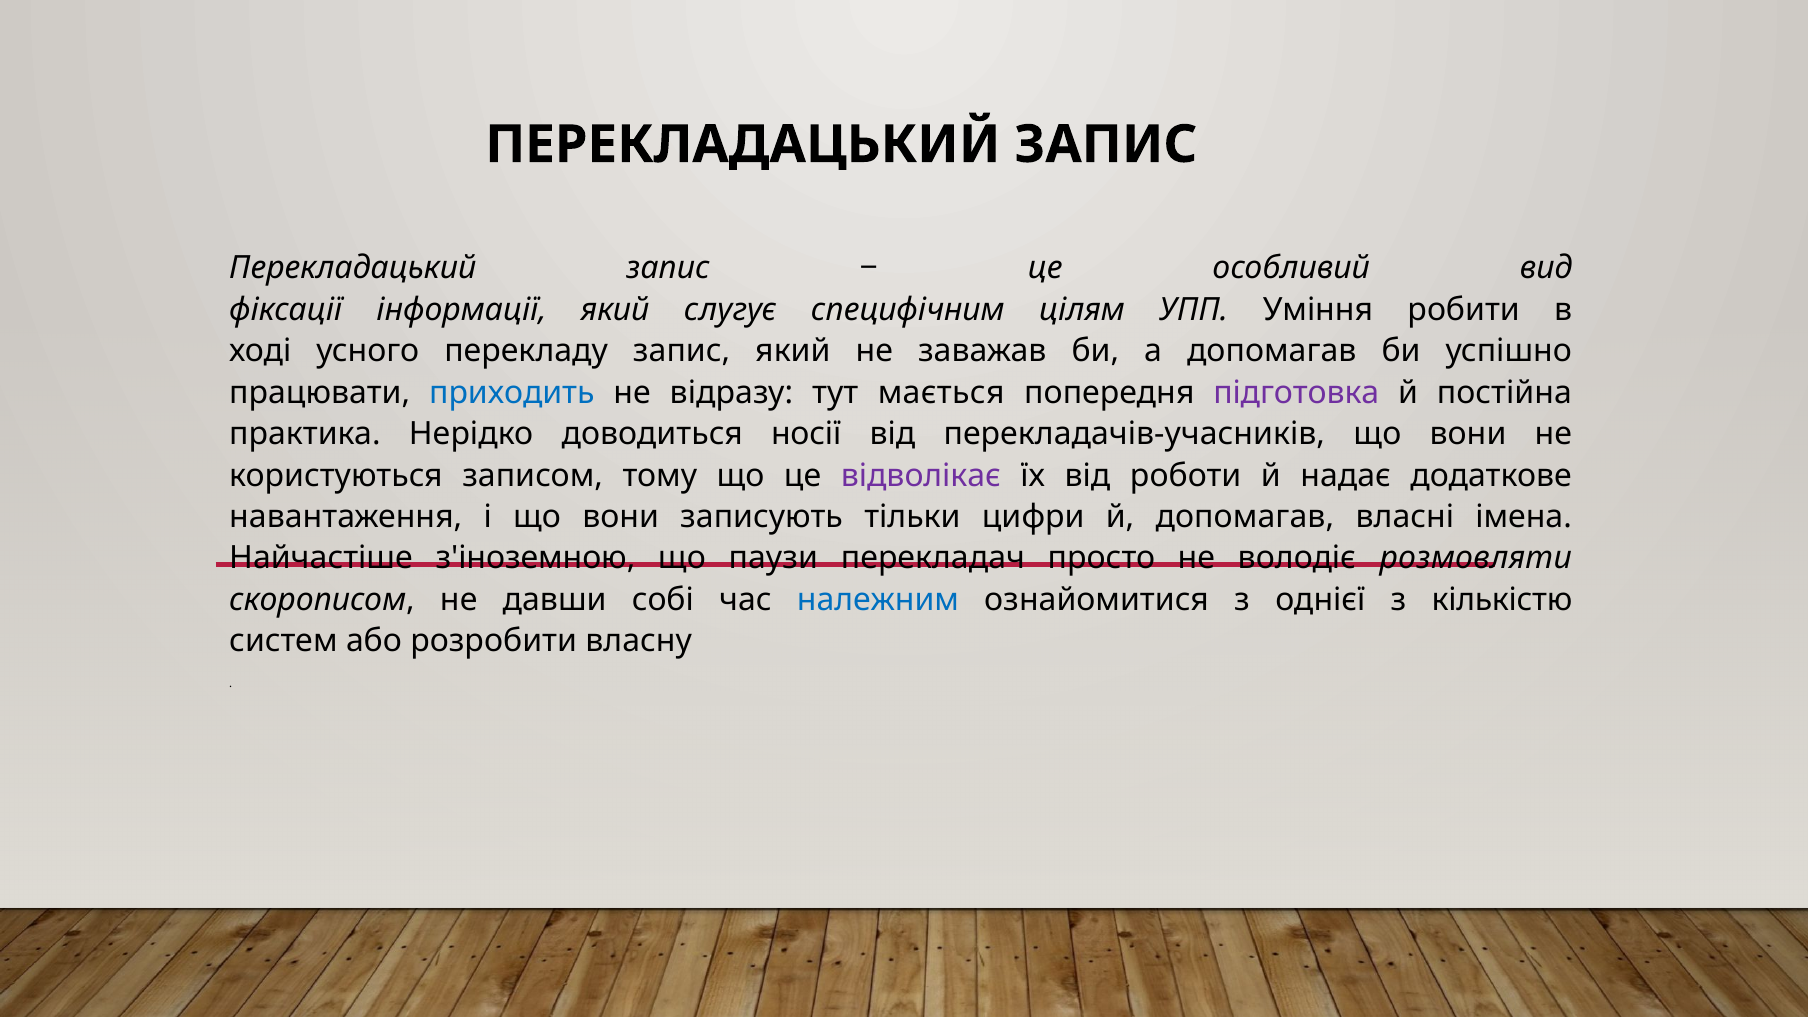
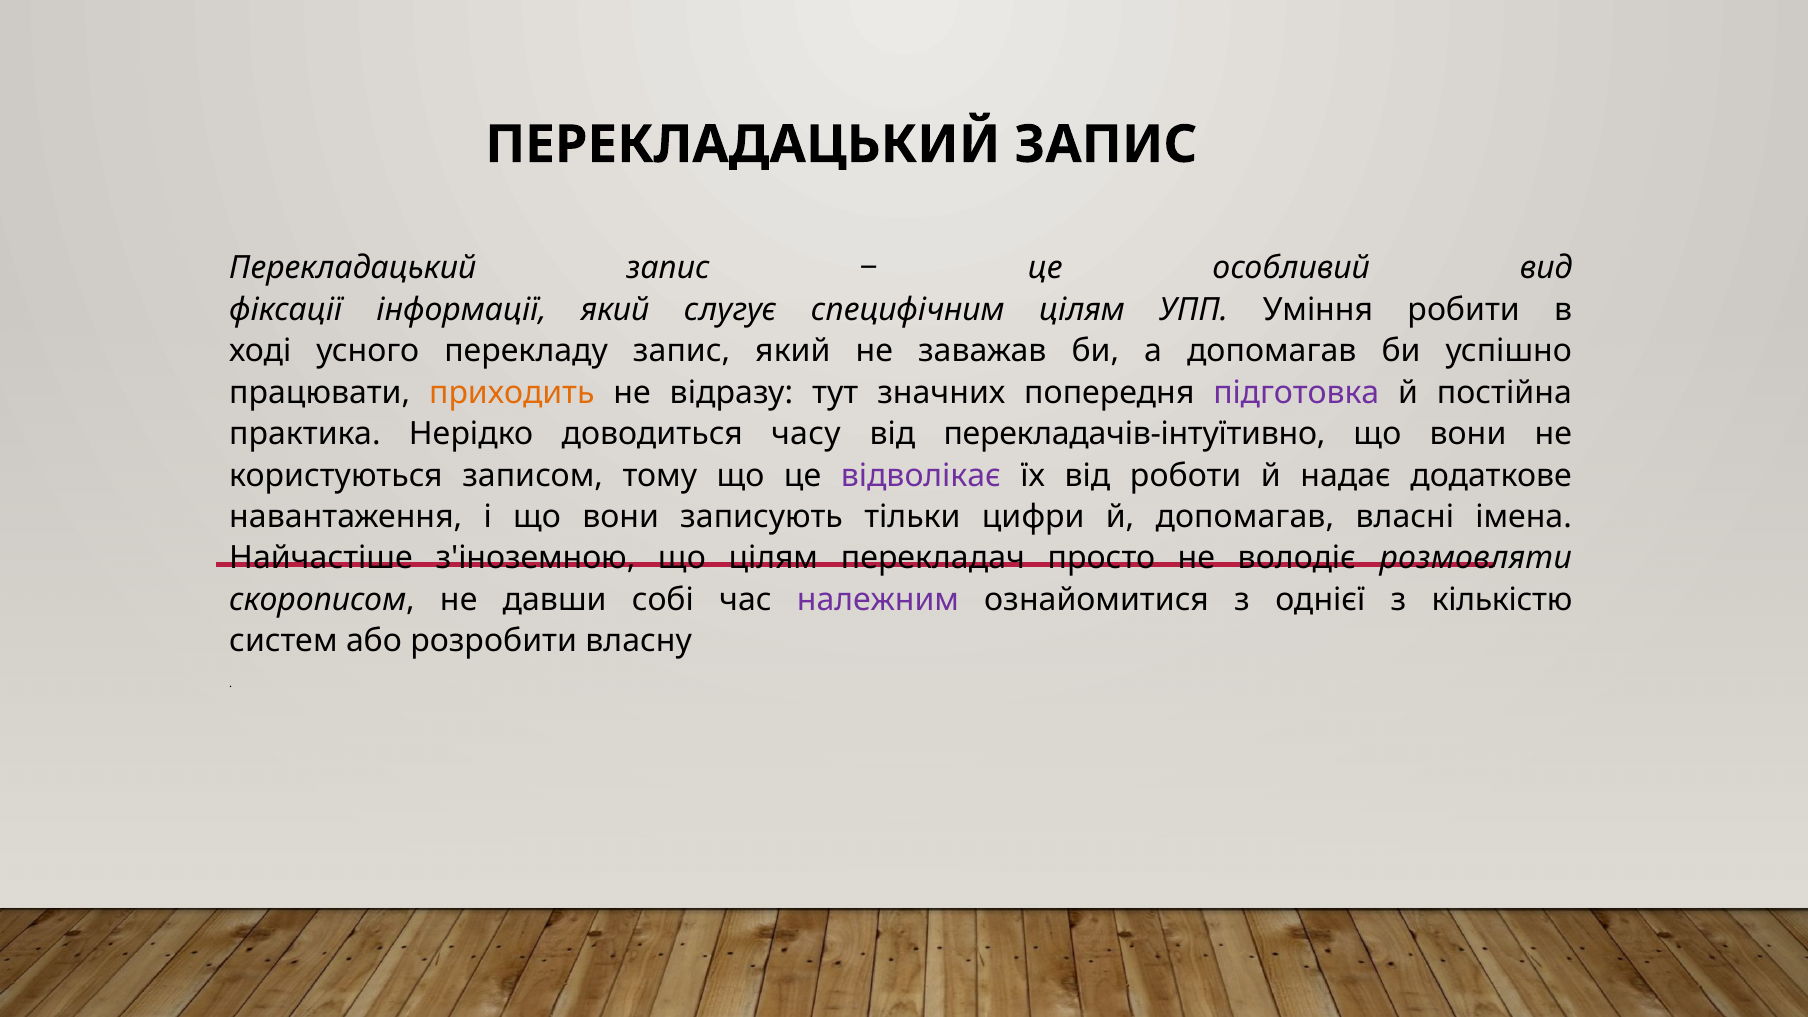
приходить colour: blue -> orange
мається: мається -> значних
носії: носії -> часу
перекладачів-учасників: перекладачів-учасників -> перекладачів-інтуїтивно
що паузи: паузи -> цілям
належним colour: blue -> purple
